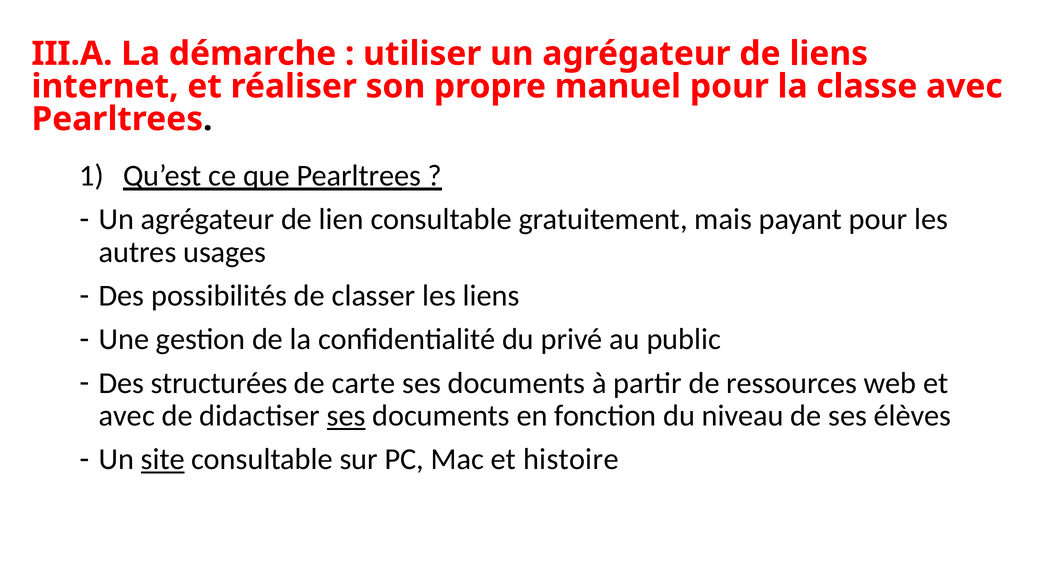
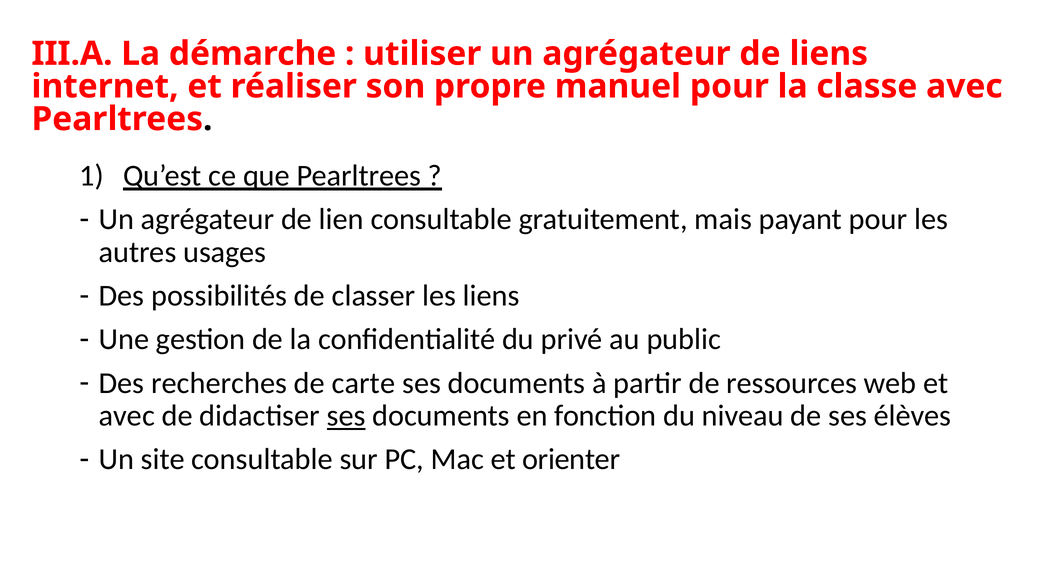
structurées: structurées -> recherches
site underline: present -> none
histoire: histoire -> orienter
